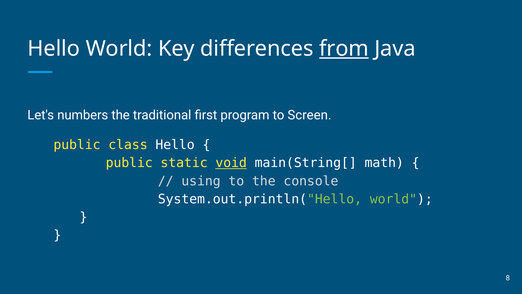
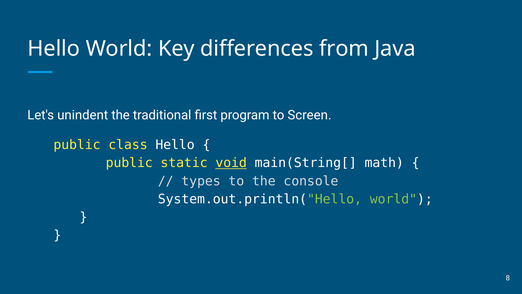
from underline: present -> none
numbers: numbers -> unindent
using: using -> types
